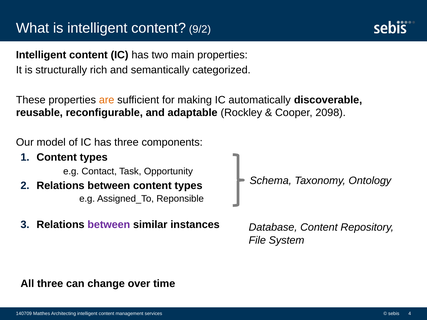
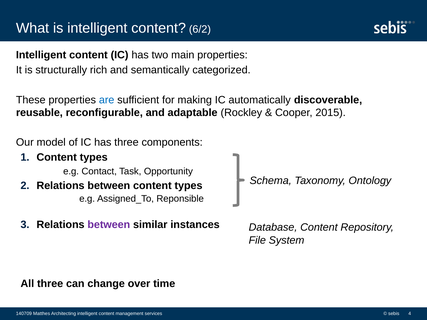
9/2: 9/2 -> 6/2
are colour: orange -> blue
2098: 2098 -> 2015
